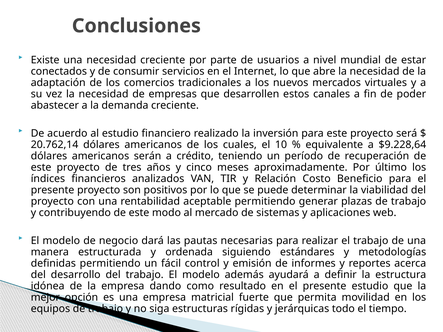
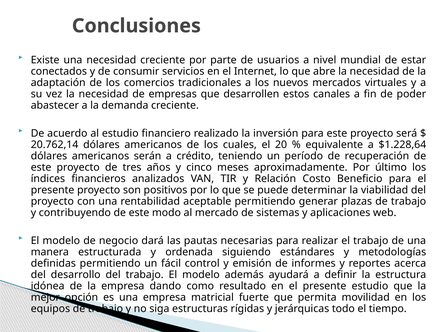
10: 10 -> 20
$9.228,64: $9.228,64 -> $1.228,64
